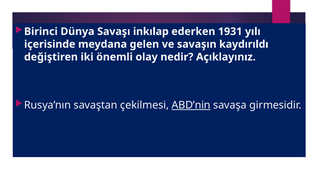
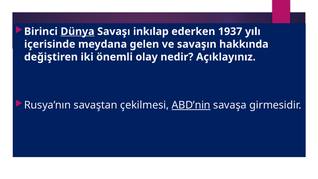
Dünya underline: none -> present
1931: 1931 -> 1937
kaydırıldı: kaydırıldı -> hakkında
